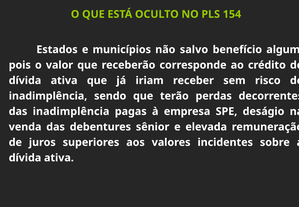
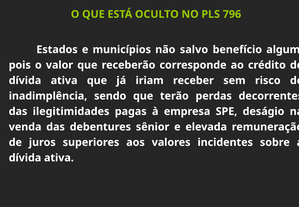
154: 154 -> 796
das inadimplência: inadimplência -> ilegitimidades
